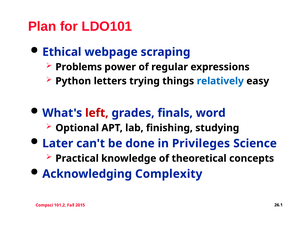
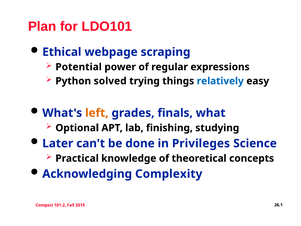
Problems: Problems -> Potential
letters: letters -> solved
left colour: red -> orange
word: word -> what
